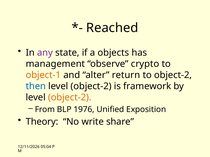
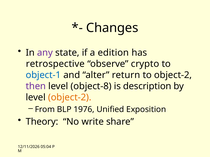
Reached: Reached -> Changes
objects: objects -> edition
management: management -> retrospective
object-1 colour: orange -> blue
then colour: blue -> purple
object-2 at (91, 86): object-2 -> object-8
framework: framework -> description
